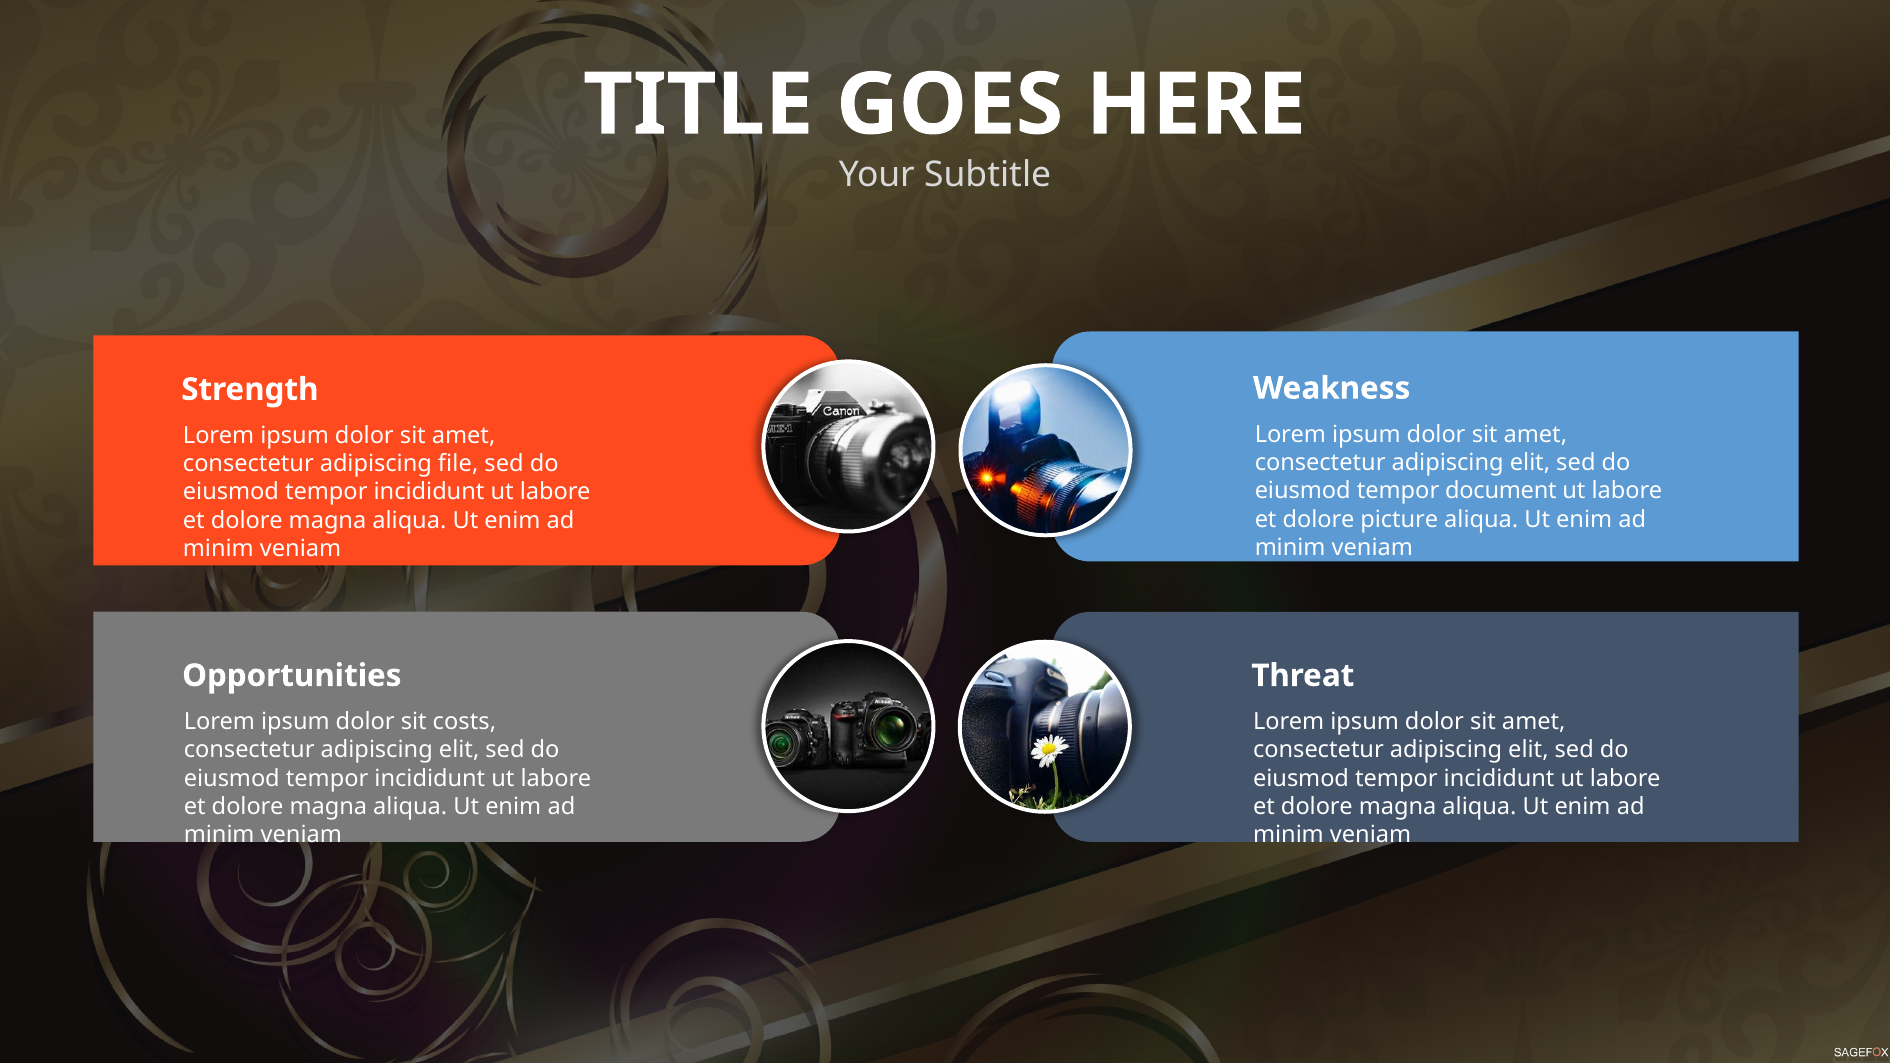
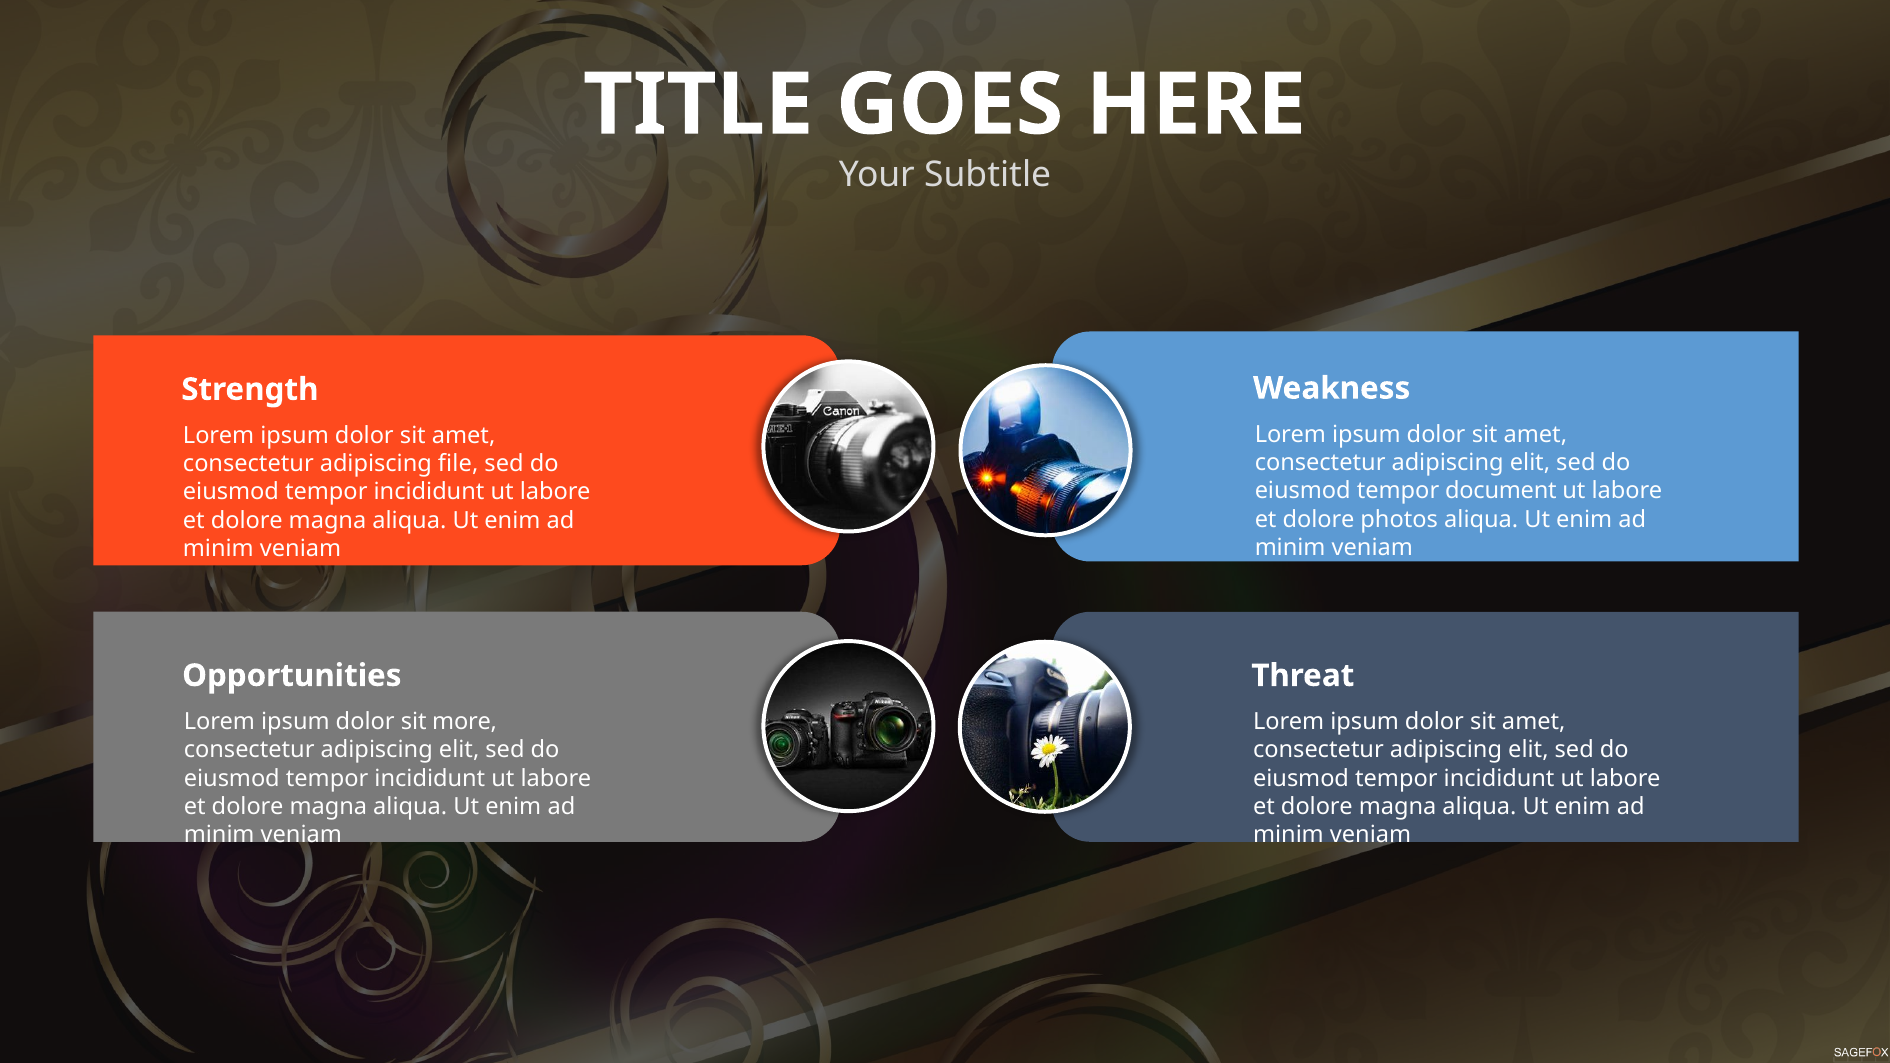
picture: picture -> photos
costs: costs -> more
